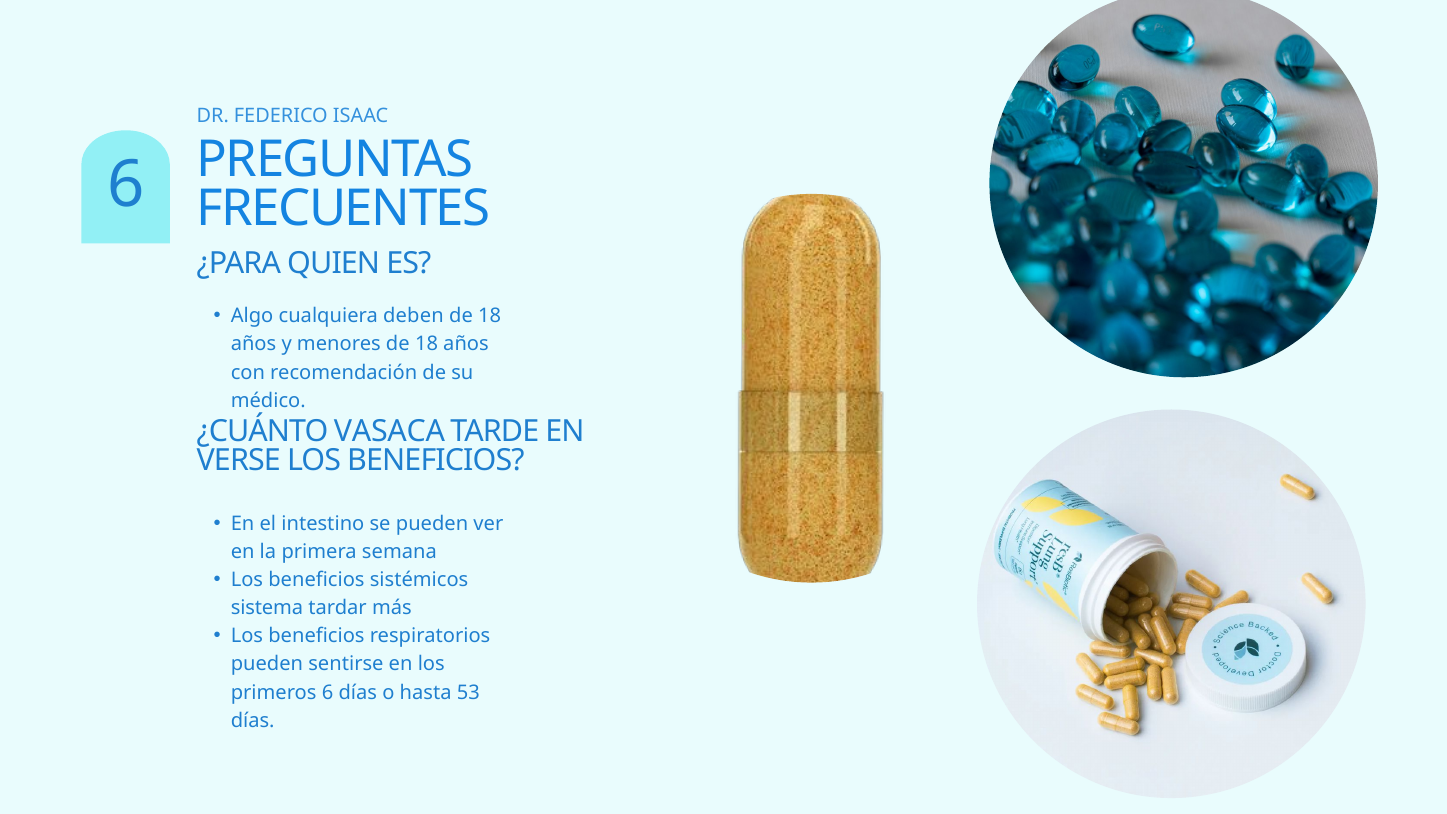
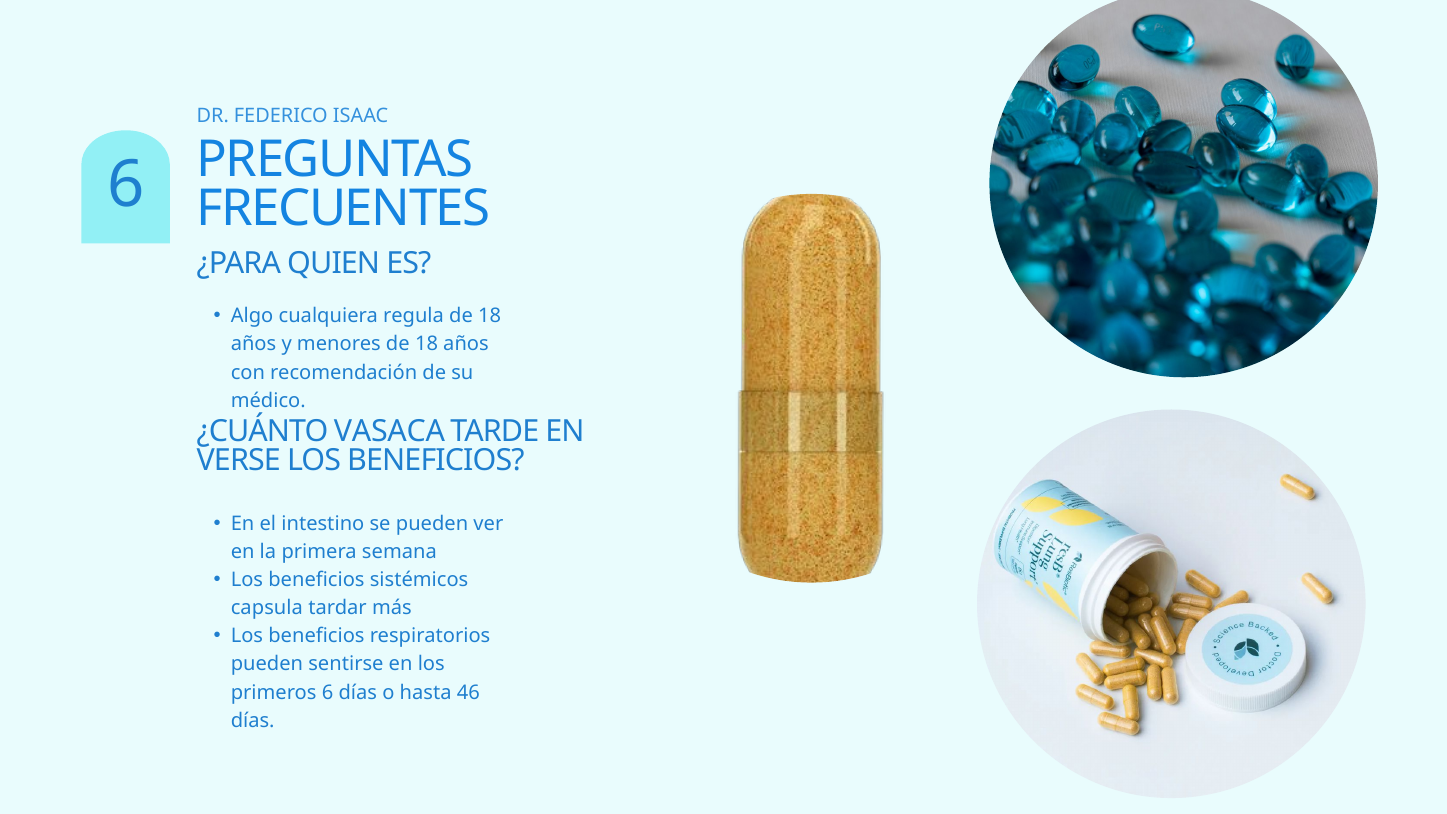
deben: deben -> regula
sistema: sistema -> capsula
53: 53 -> 46
